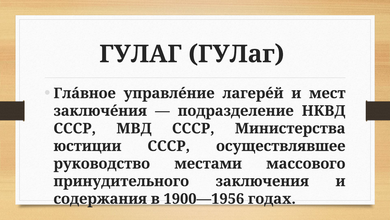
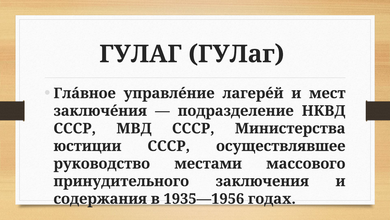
1900—1956: 1900—1956 -> 1935—1956
